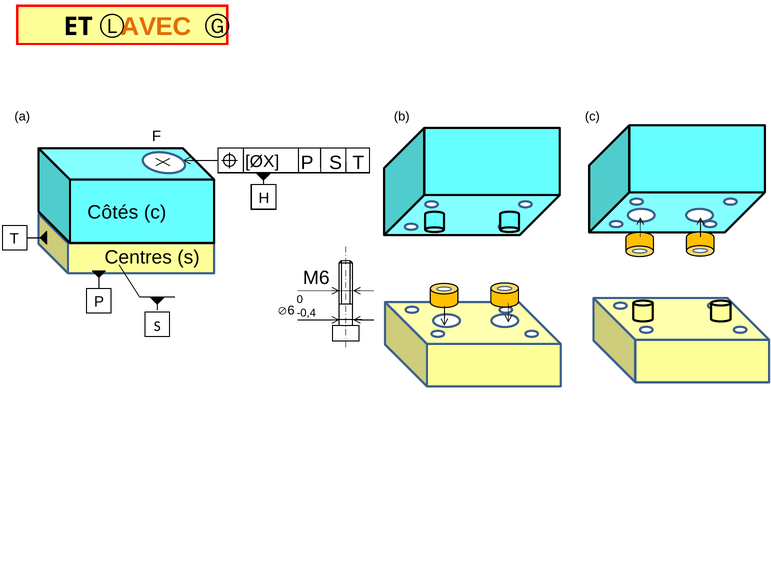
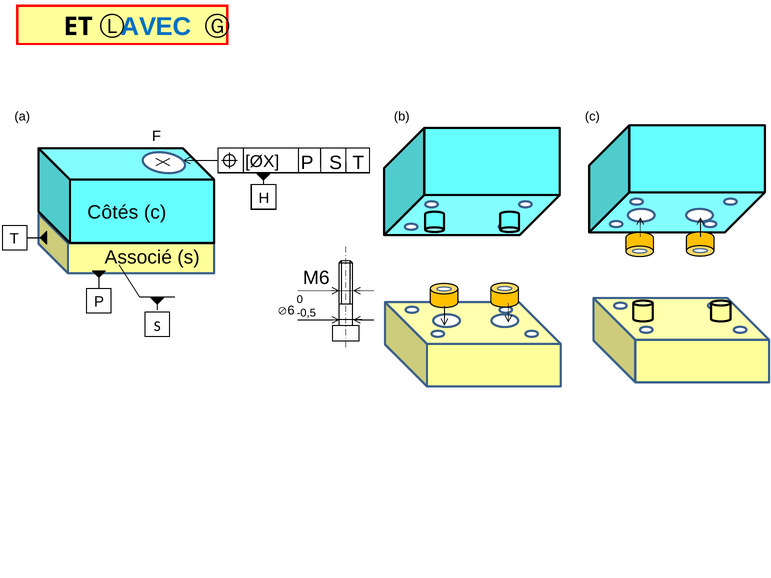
AVEC colour: orange -> blue
Centres: Centres -> Associé
-0,4: -0,4 -> -0,5
